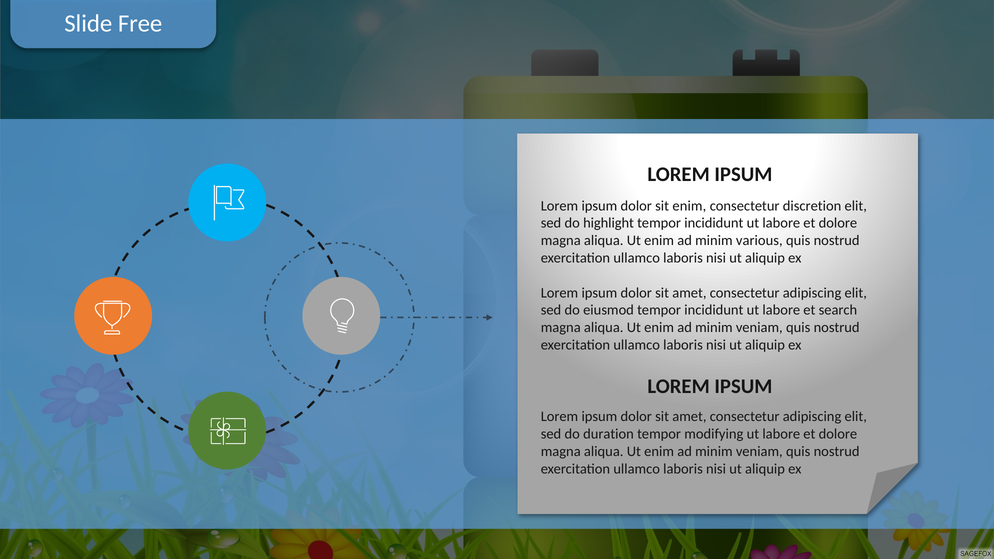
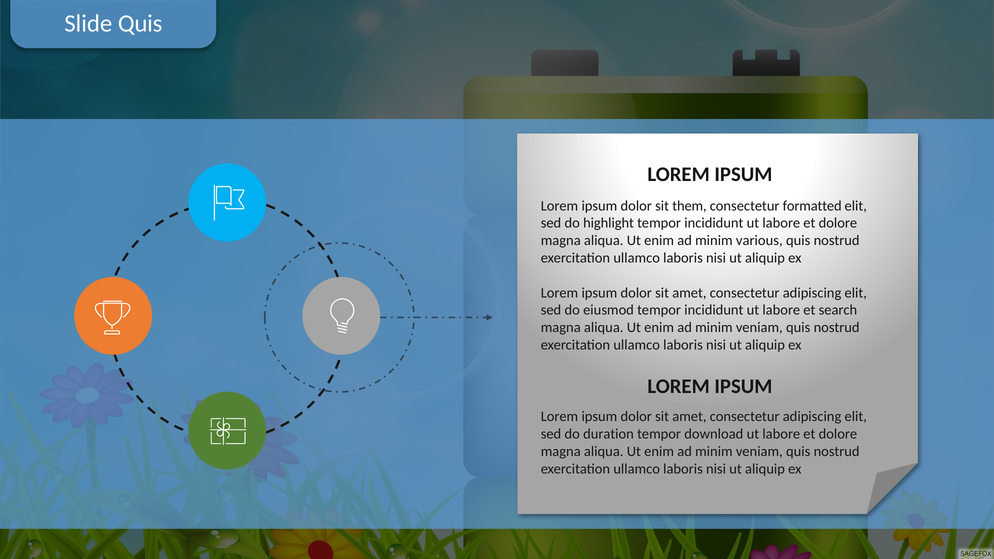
Slide Free: Free -> Quis
sit enim: enim -> them
discretion: discretion -> formatted
modifying: modifying -> download
